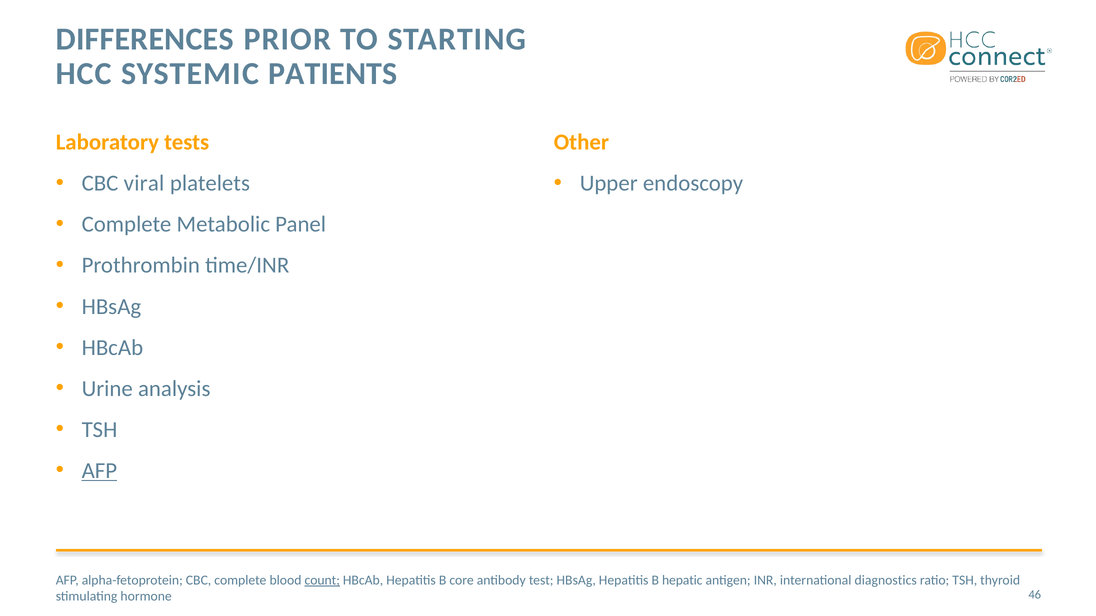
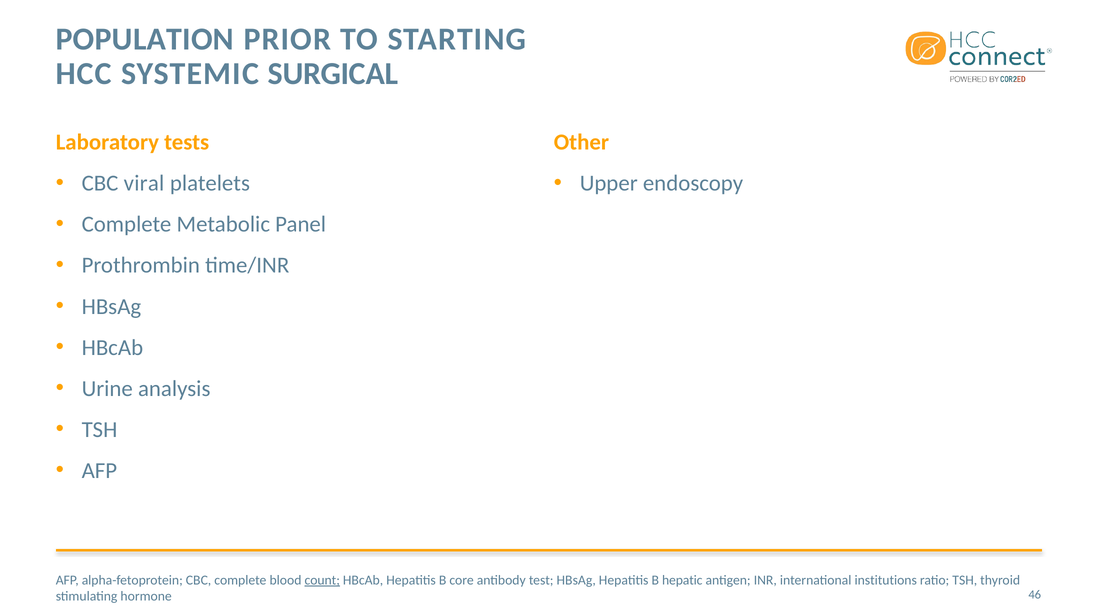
DIFFERENCES: DIFFERENCES -> POPULATION
PATIENTS: PATIENTS -> SURGICAL
AFP at (99, 471) underline: present -> none
diagnostics: diagnostics -> institutions
